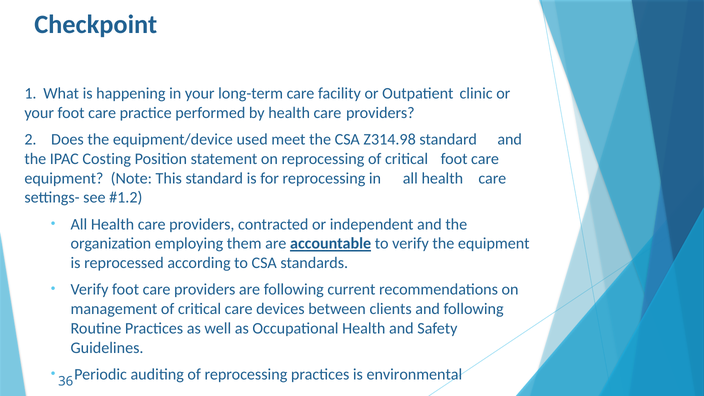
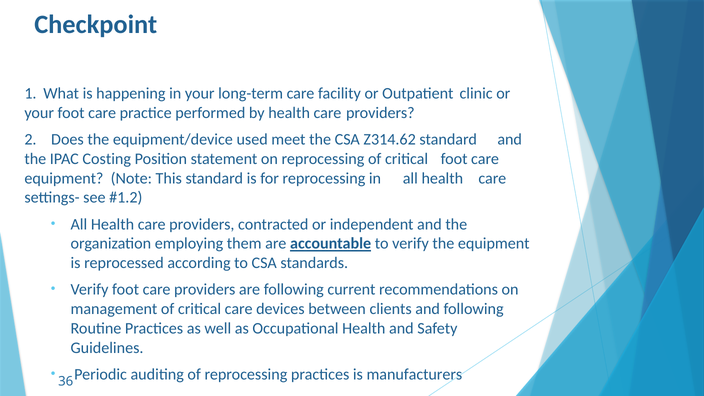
Z314.98: Z314.98 -> Z314.62
environmental: environmental -> manufacturers
